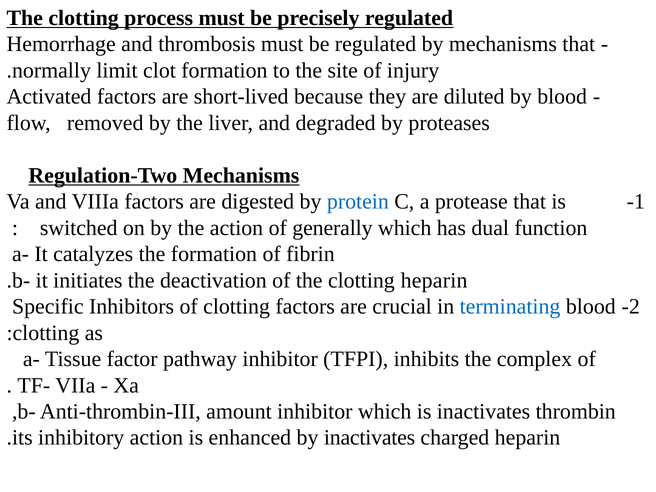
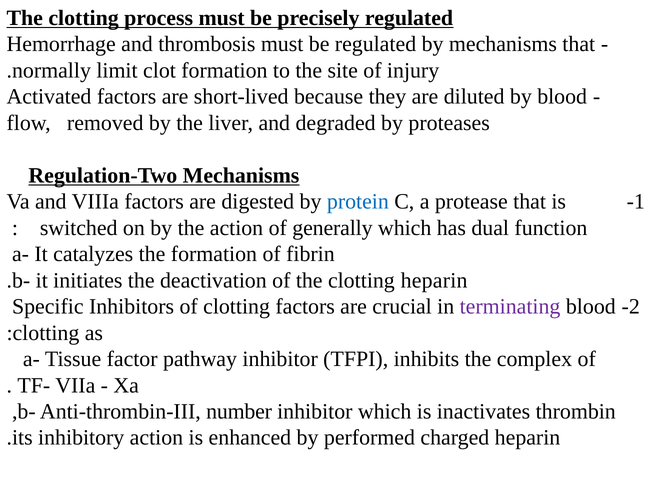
terminating colour: blue -> purple
amount: amount -> number
by inactivates: inactivates -> performed
